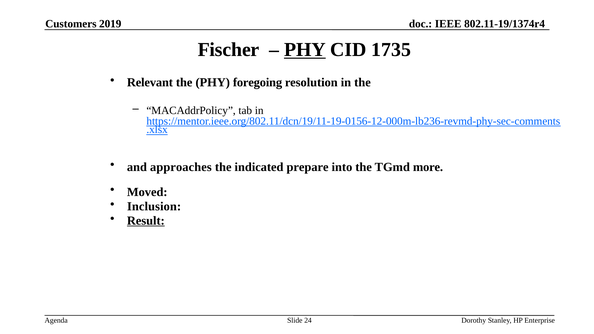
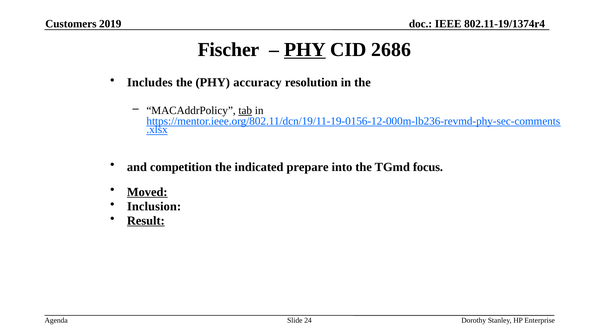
1735: 1735 -> 2686
Relevant: Relevant -> Includes
foregoing: foregoing -> accuracy
tab underline: none -> present
approaches: approaches -> competition
more: more -> focus
Moved underline: none -> present
